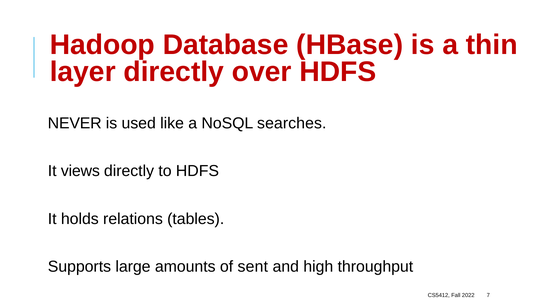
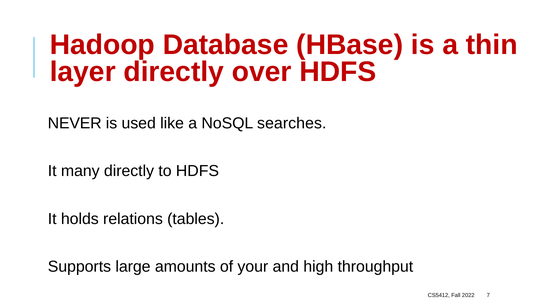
views: views -> many
sent: sent -> your
